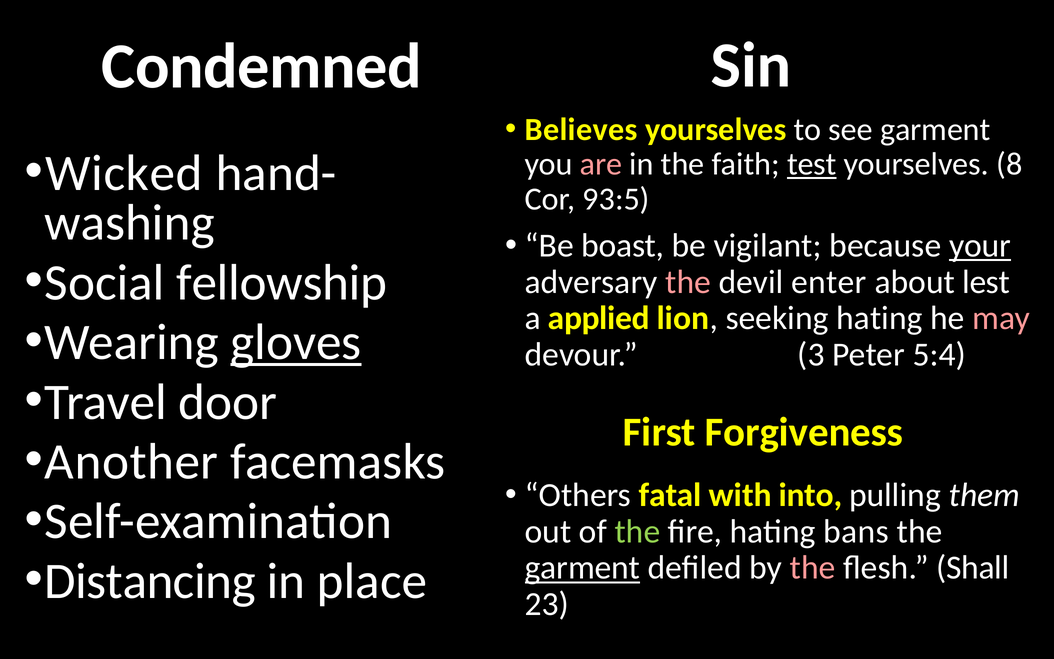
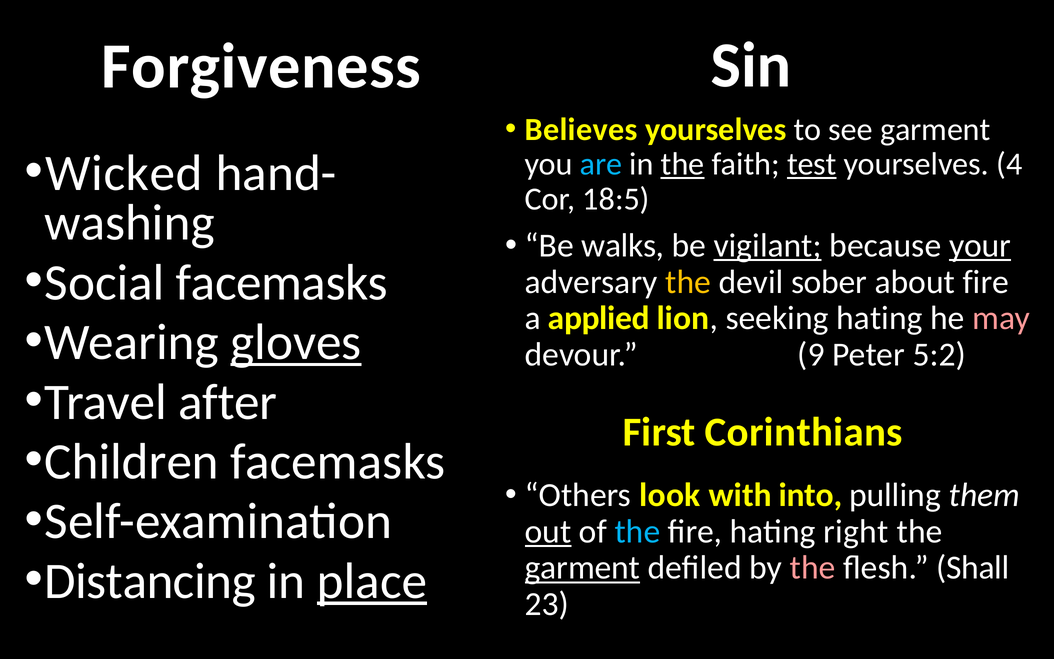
Condemned: Condemned -> Forgiveness
are colour: pink -> light blue
the at (683, 164) underline: none -> present
8: 8 -> 4
93:5: 93:5 -> 18:5
boast: boast -> walks
vigilant underline: none -> present
Social fellowship: fellowship -> facemasks
the at (688, 282) colour: pink -> yellow
enter: enter -> sober
about lest: lest -> fire
3: 3 -> 9
5:4: 5:4 -> 5:2
door: door -> after
Forgiveness: Forgiveness -> Corinthians
Another: Another -> Children
fatal: fatal -> look
out underline: none -> present
the at (637, 531) colour: light green -> light blue
bans: bans -> right
place underline: none -> present
